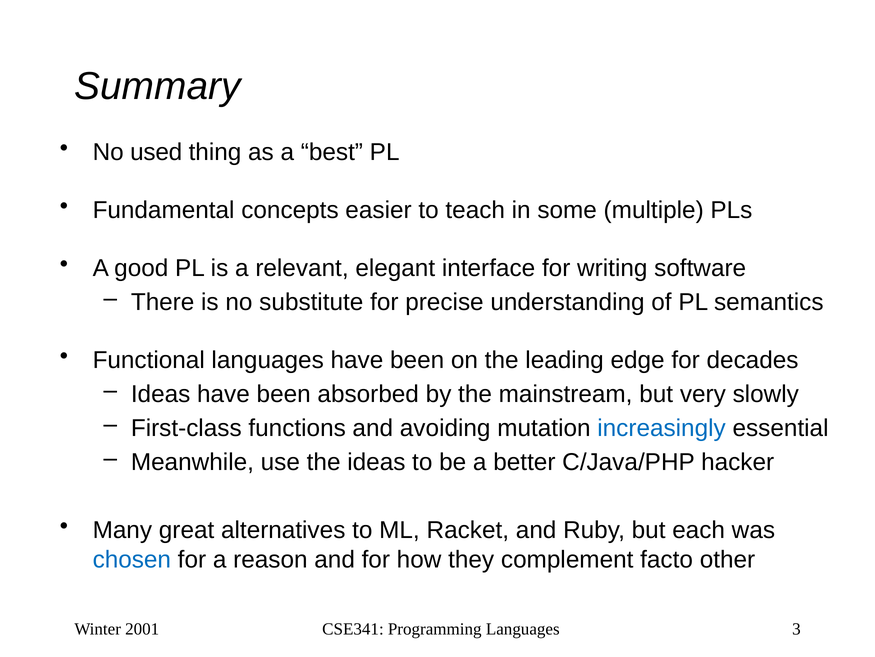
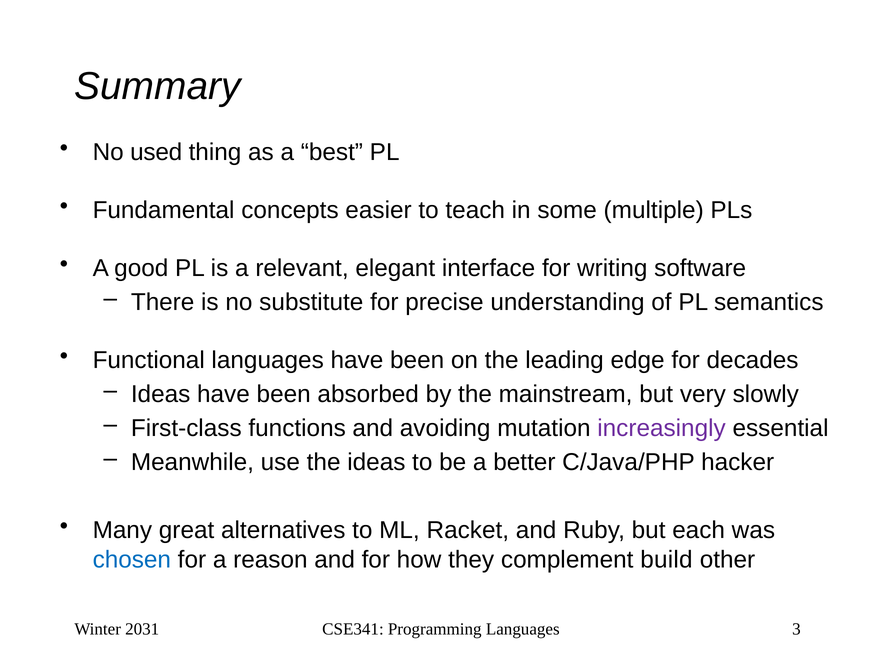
increasingly colour: blue -> purple
facto: facto -> build
2001: 2001 -> 2031
